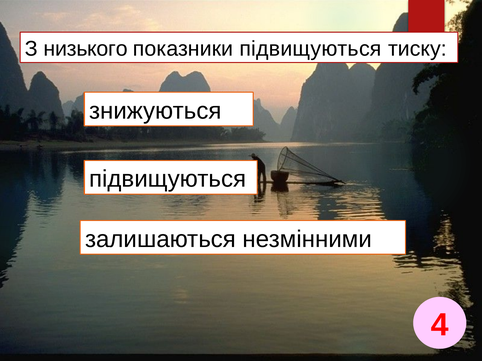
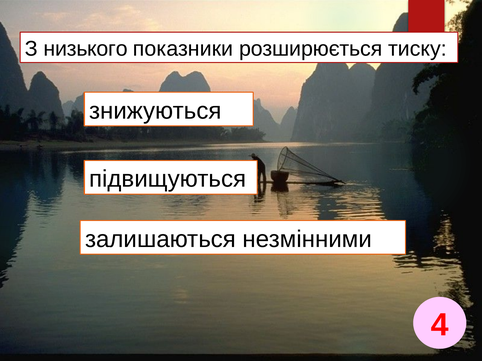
показники підвищуються: підвищуються -> розширюється
